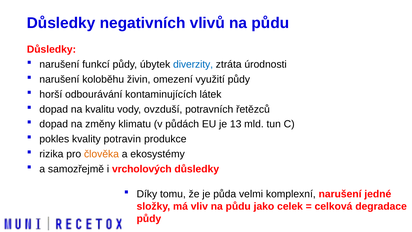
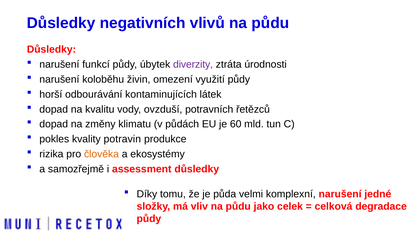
diverzity colour: blue -> purple
13: 13 -> 60
vrcholových: vrcholových -> assessment
